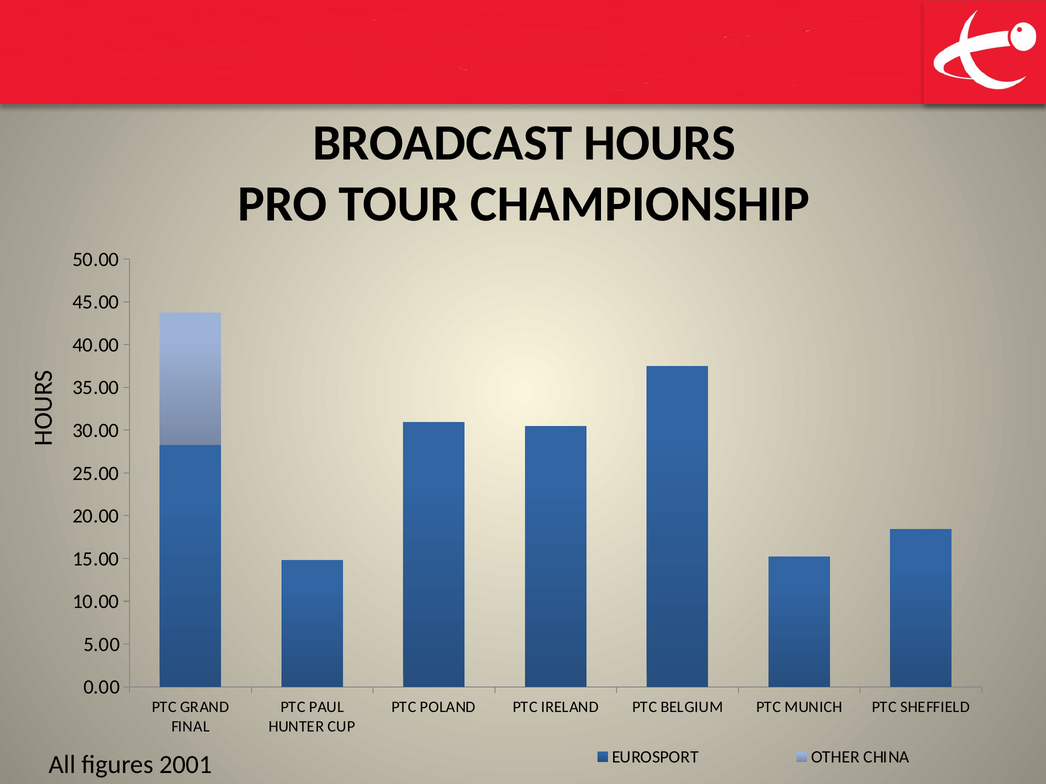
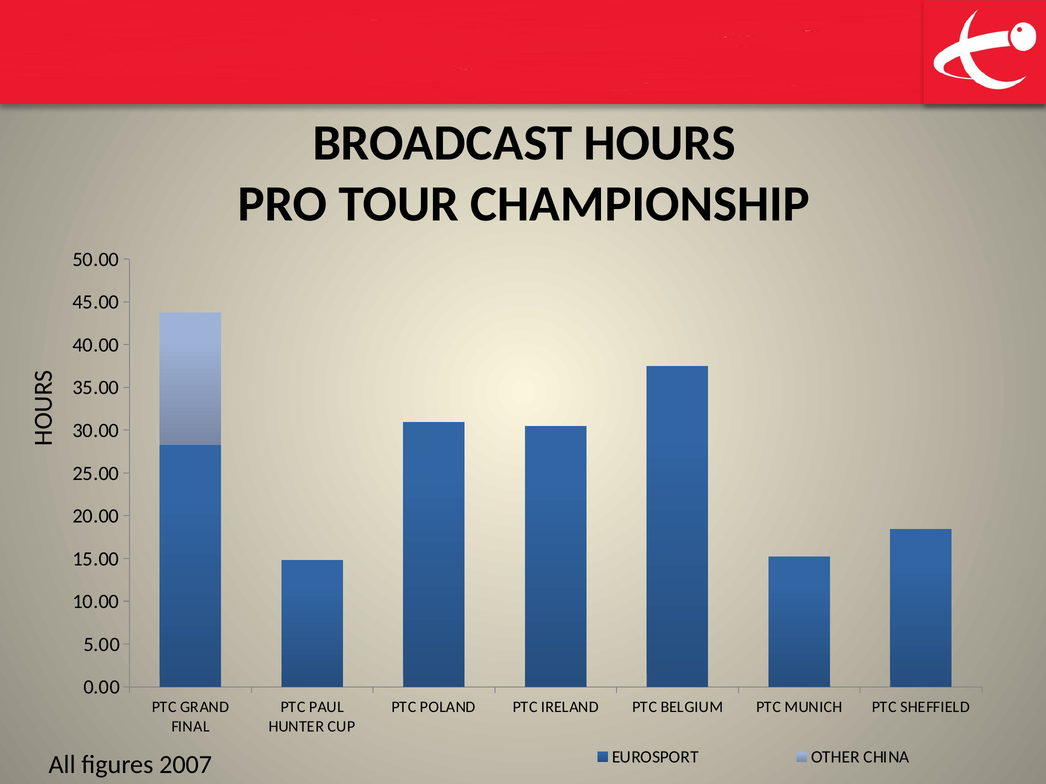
2001: 2001 -> 2007
